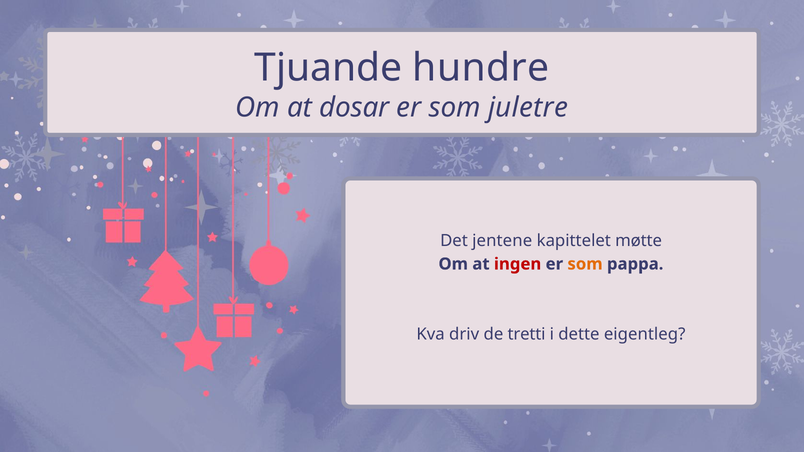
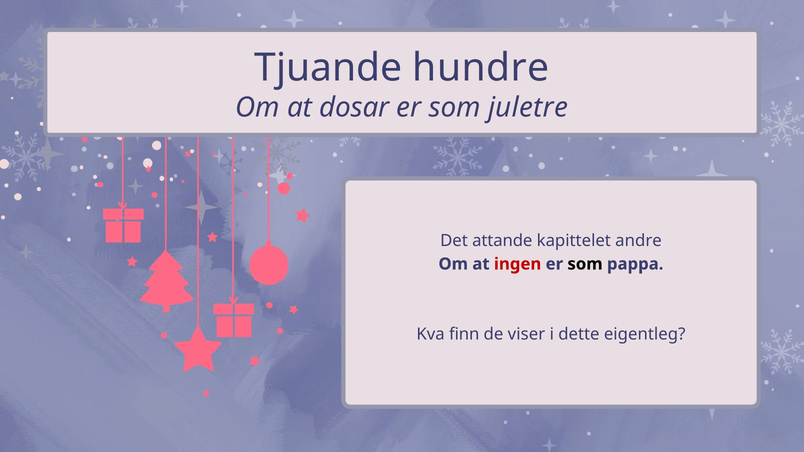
jentene: jentene -> attande
møtte: møtte -> andre
som at (585, 264) colour: orange -> black
driv: driv -> finn
tretti: tretti -> viser
